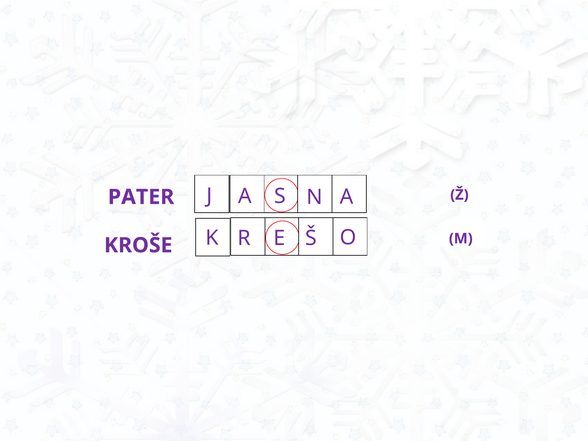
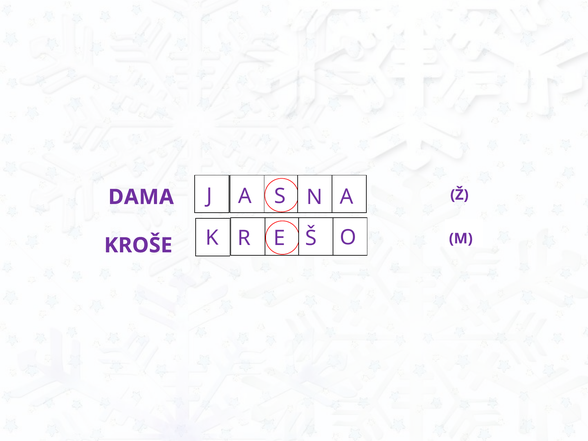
PATER: PATER -> DAMA
